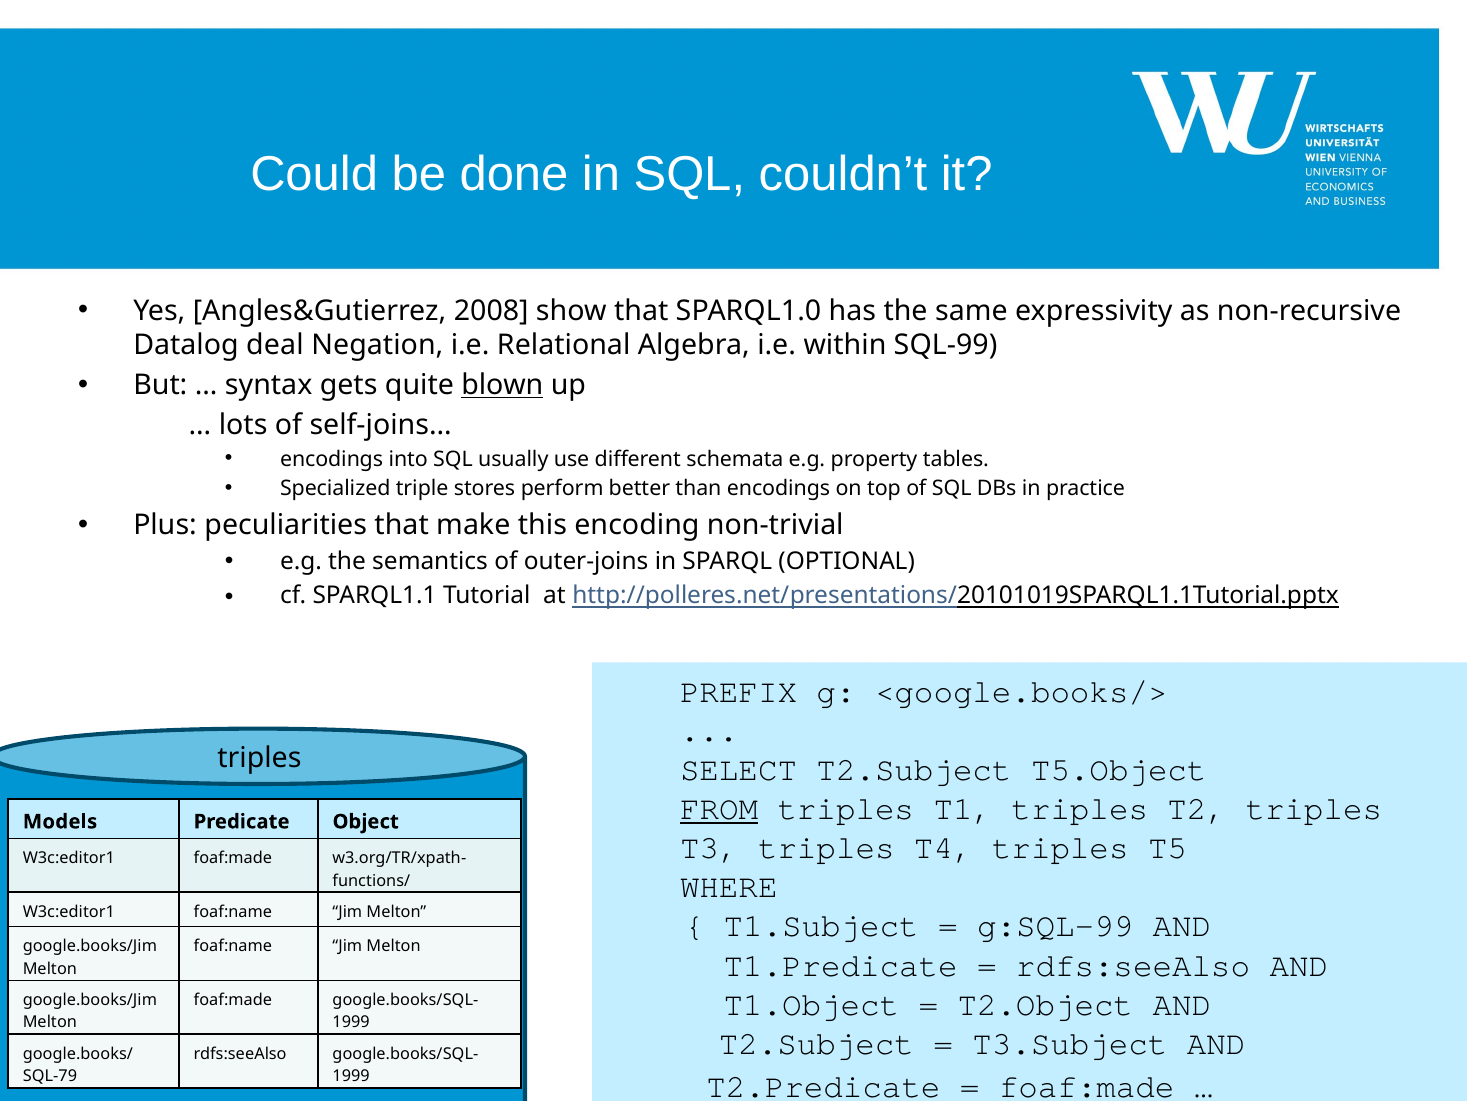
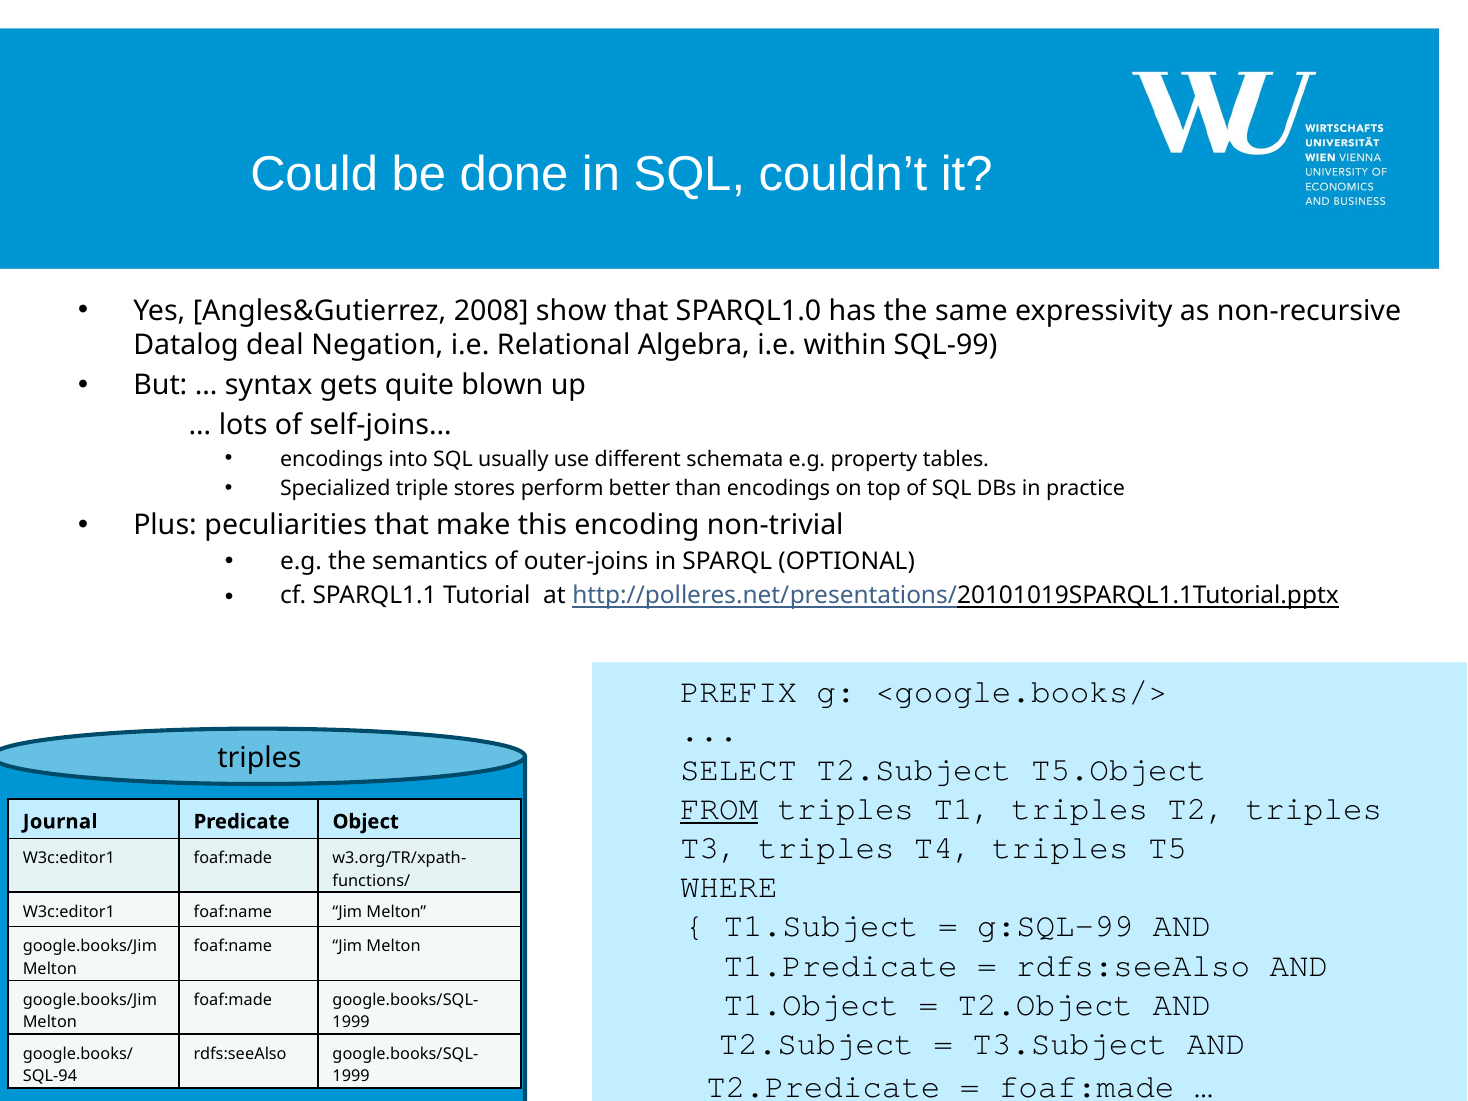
blown underline: present -> none
Models: Models -> Journal
SQL-79: SQL-79 -> SQL-94
